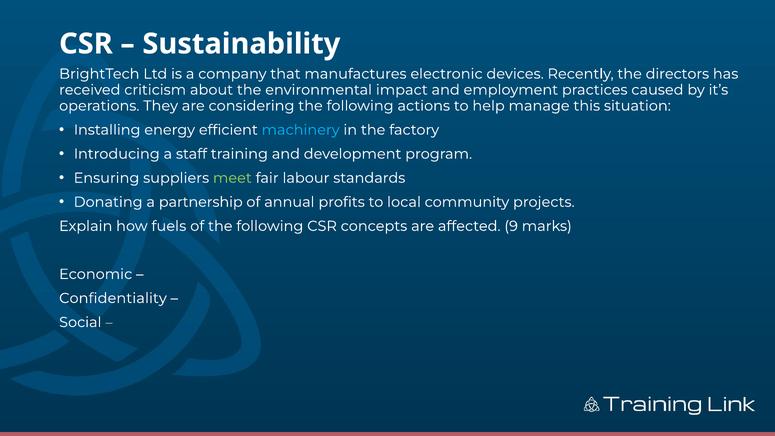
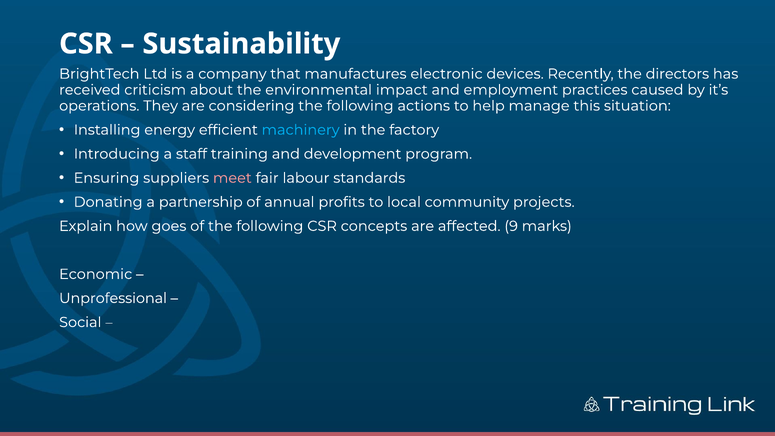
meet colour: light green -> pink
fuels: fuels -> goes
Confidentiality: Confidentiality -> Unprofessional
